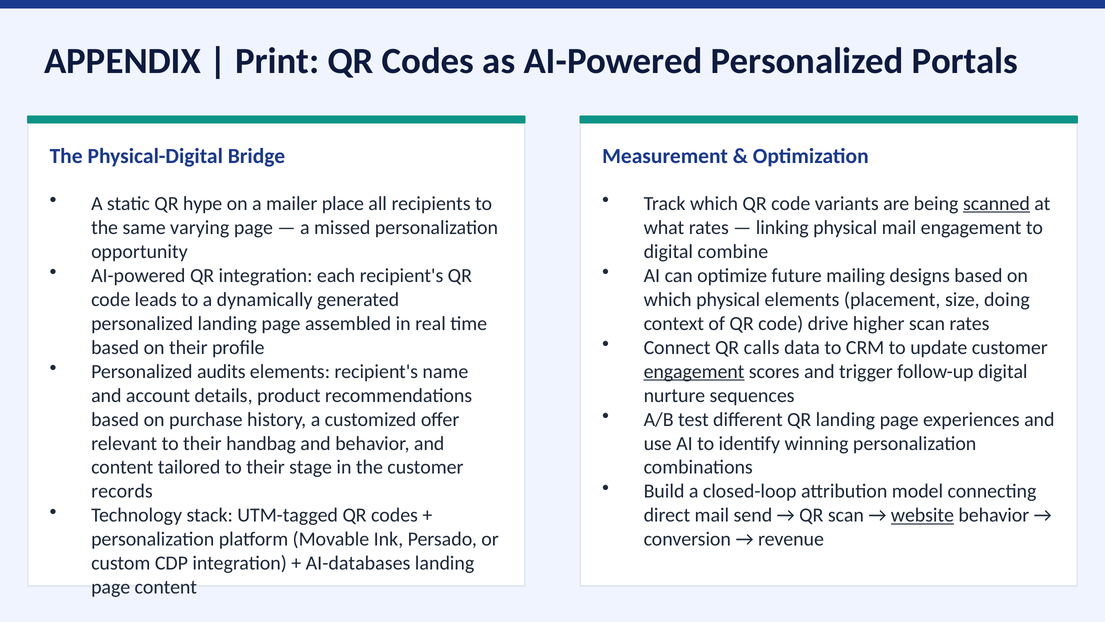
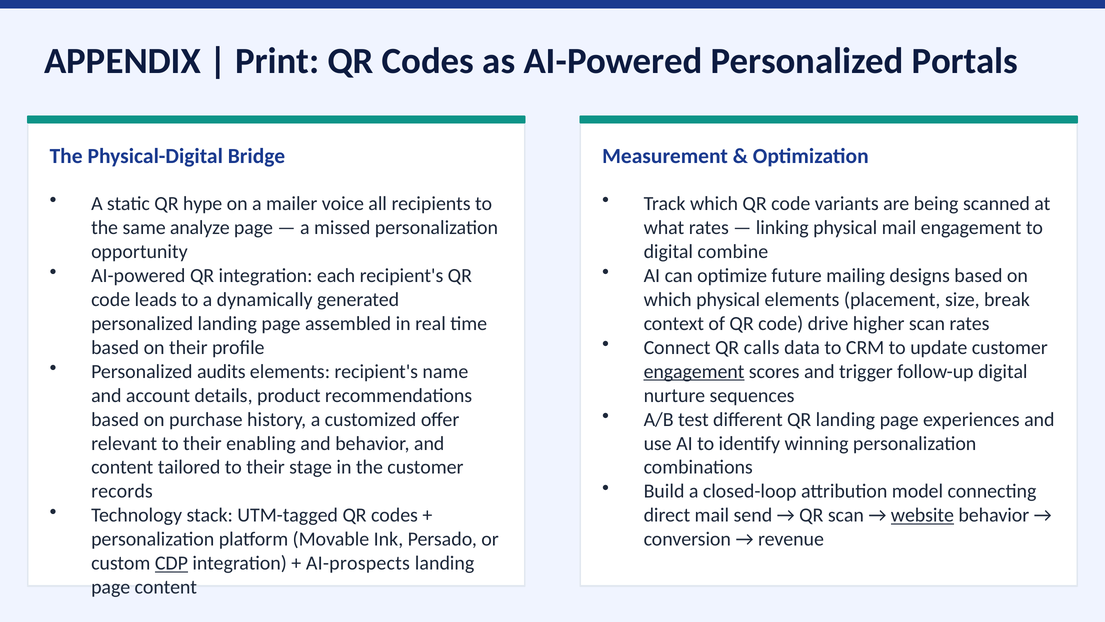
place: place -> voice
scanned underline: present -> none
varying: varying -> analyze
doing: doing -> break
handbag: handbag -> enabling
CDP underline: none -> present
AI-databases: AI-databases -> AI-prospects
